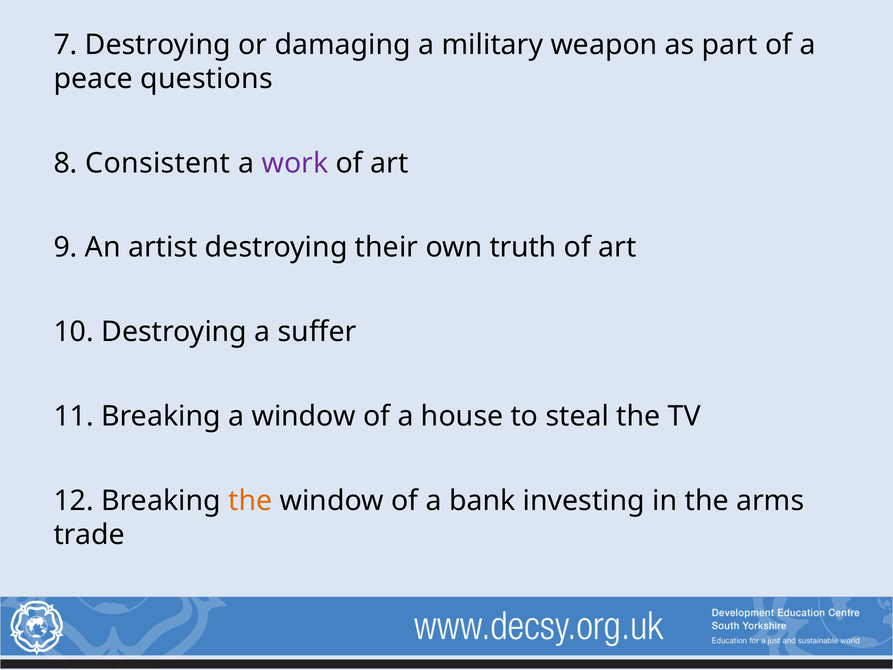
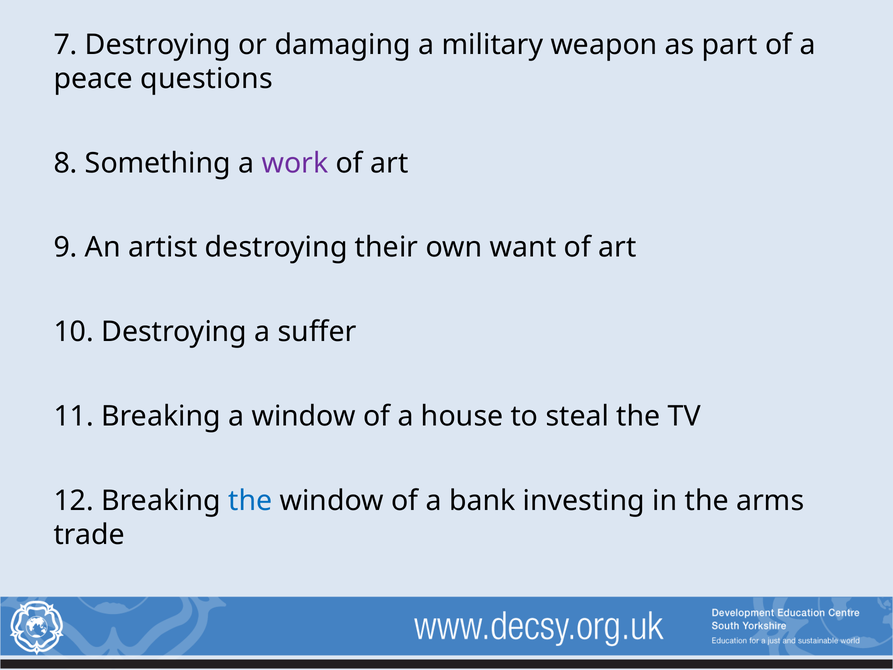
Consistent: Consistent -> Something
truth: truth -> want
the at (250, 500) colour: orange -> blue
